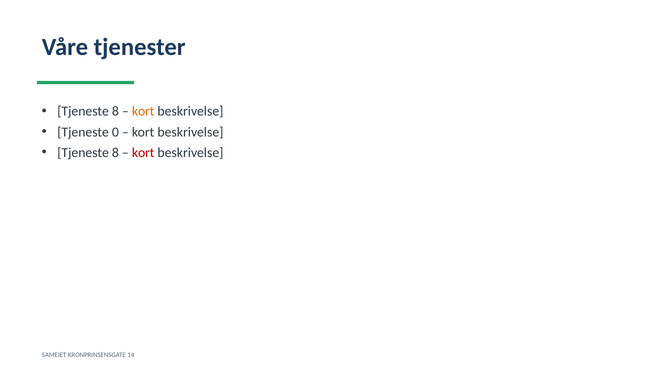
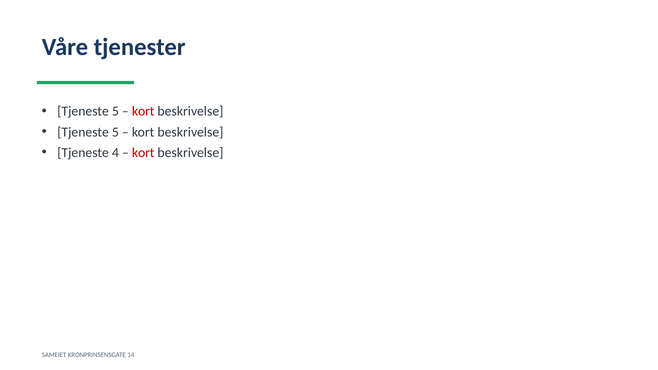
8 at (115, 111): 8 -> 5
kort at (143, 111) colour: orange -> red
0 at (115, 132): 0 -> 5
8 at (115, 153): 8 -> 4
